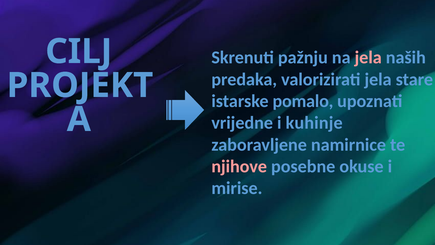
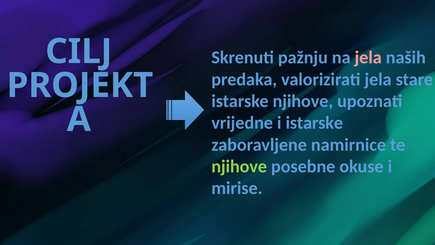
istarske pomalo: pomalo -> njihove
i kuhinje: kuhinje -> istarske
njihove at (239, 166) colour: pink -> light green
